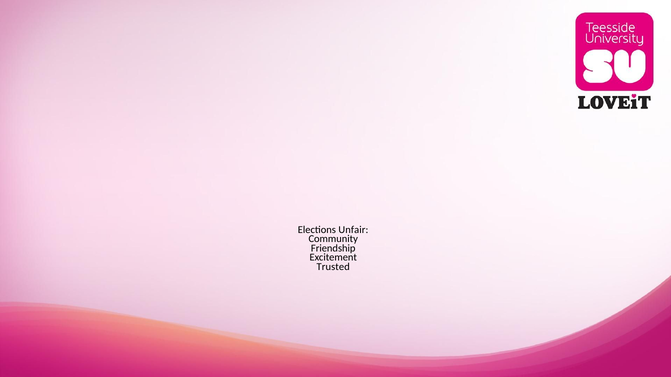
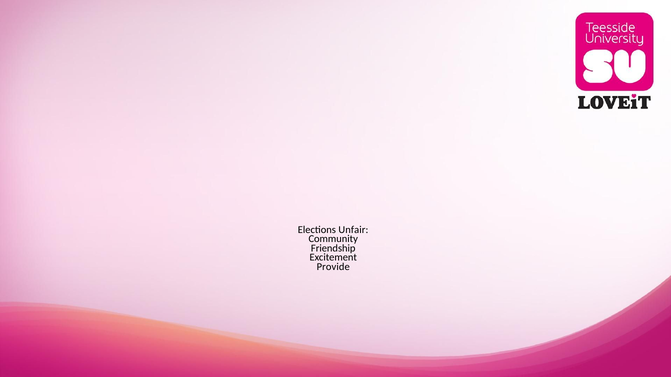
Trusted: Trusted -> Provide
